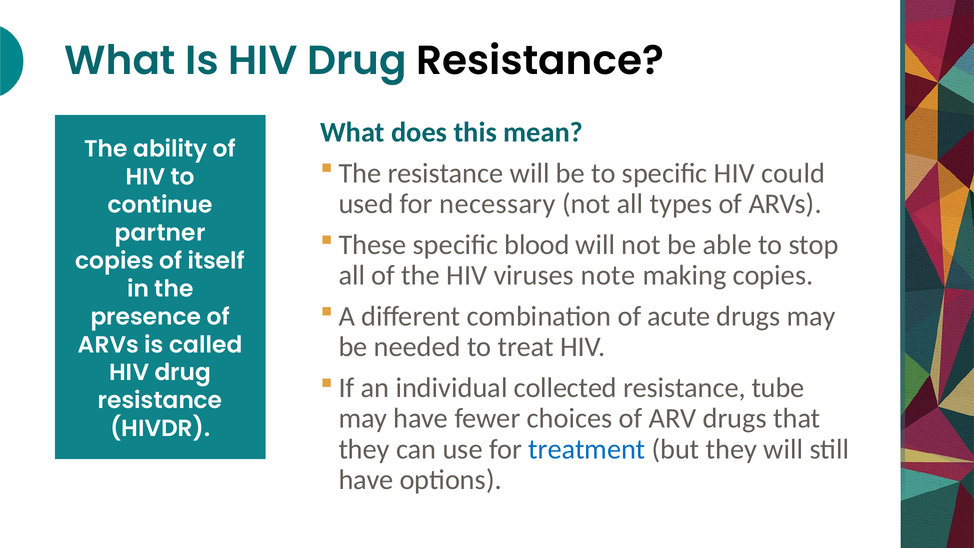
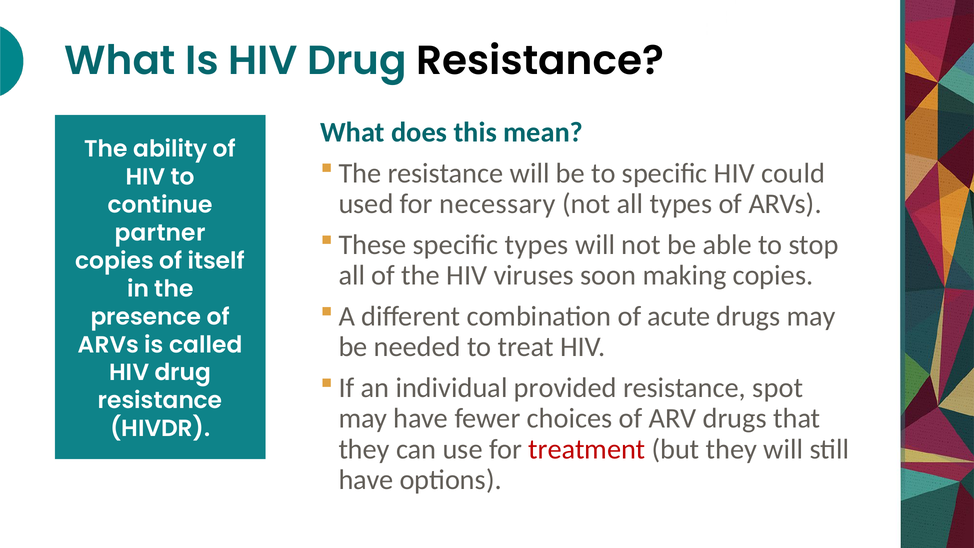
specific blood: blood -> types
note: note -> soon
collected: collected -> provided
tube: tube -> spot
treatment colour: blue -> red
